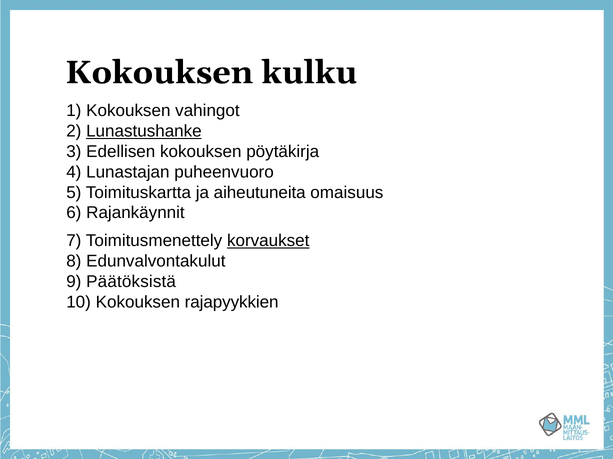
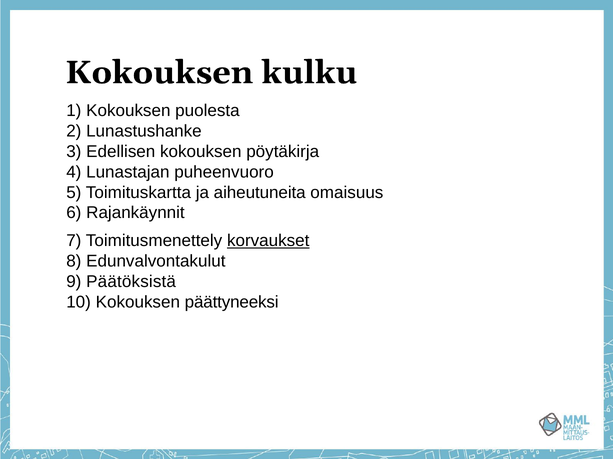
vahingot: vahingot -> puolesta
Lunastushanke underline: present -> none
rajapyykkien: rajapyykkien -> päättyneeksi
